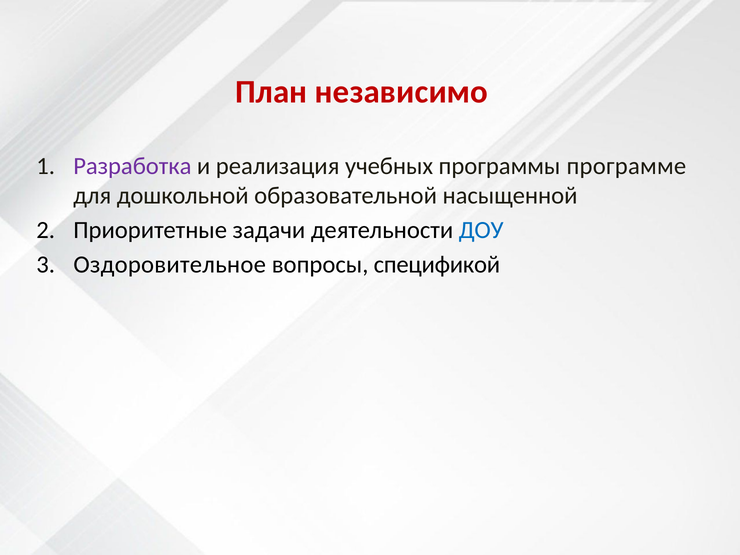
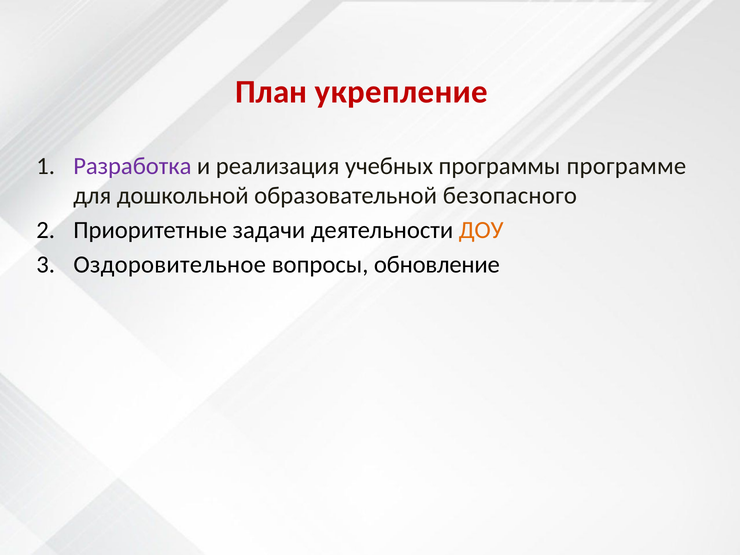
независимо: независимо -> укрепление
насыщенной: насыщенной -> безопасного
ДОУ colour: blue -> orange
спецификой: спецификой -> обновление
